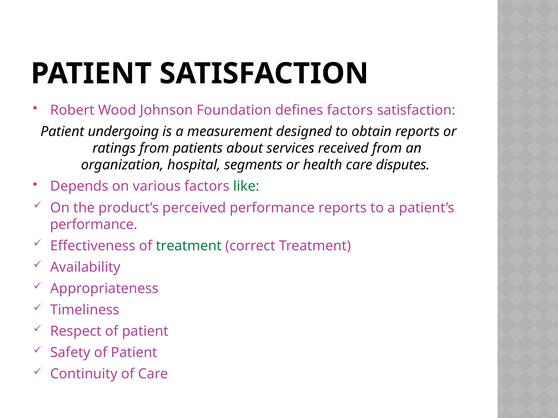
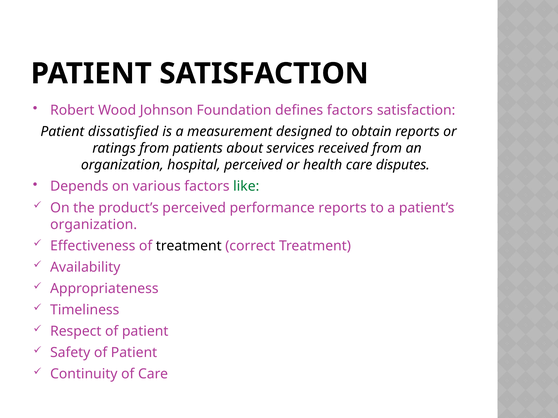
undergoing: undergoing -> dissatisfied
hospital segments: segments -> perceived
performance at (94, 225): performance -> organization
treatment at (189, 246) colour: green -> black
